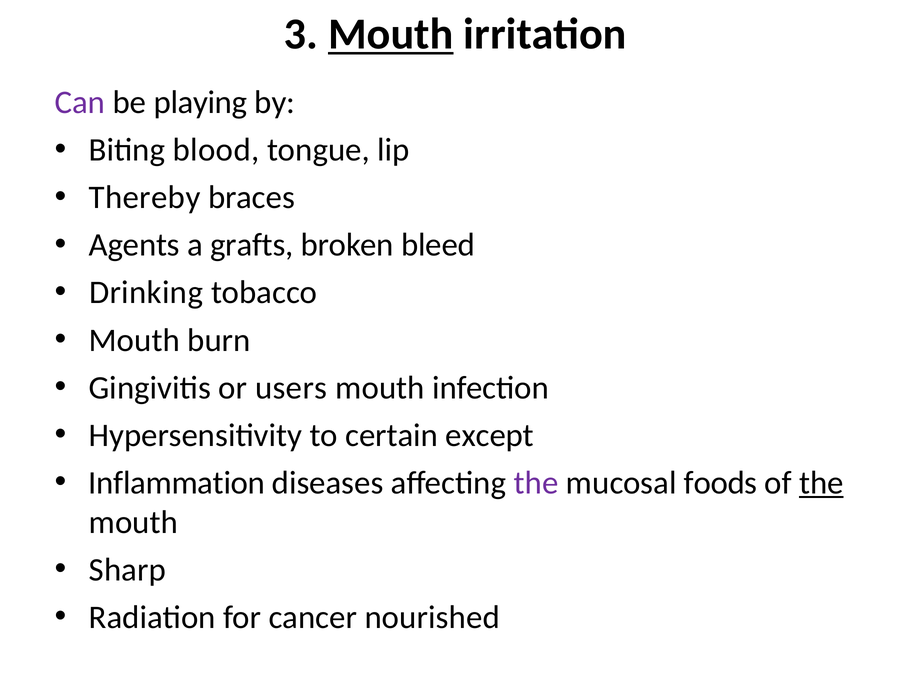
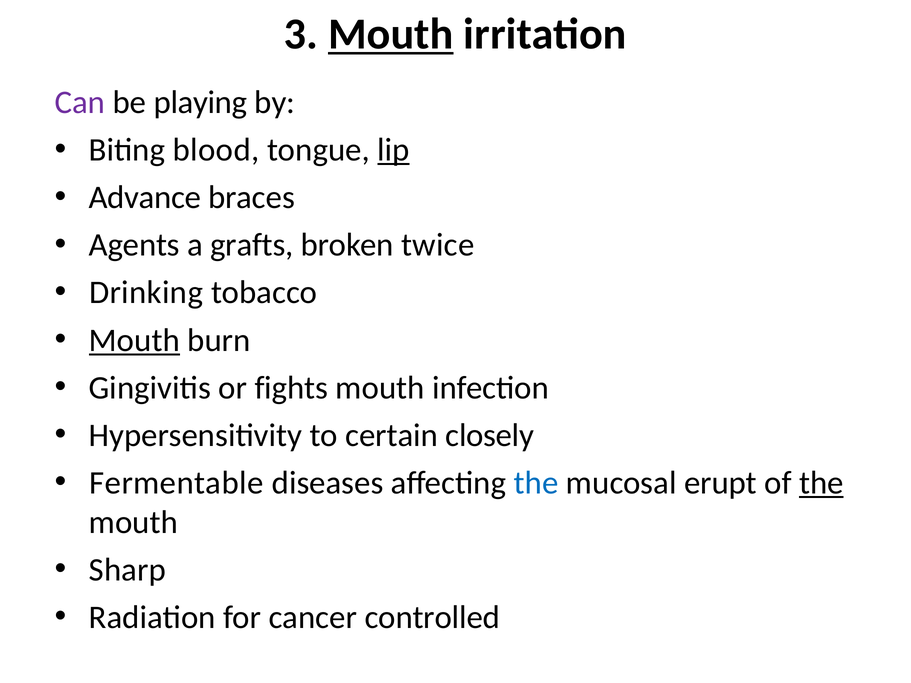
lip underline: none -> present
Thereby: Thereby -> Advance
bleed: bleed -> twice
Mouth at (134, 340) underline: none -> present
users: users -> fights
except: except -> closely
Inflammation: Inflammation -> Fermentable
the at (536, 483) colour: purple -> blue
foods: foods -> erupt
nourished: nourished -> controlled
